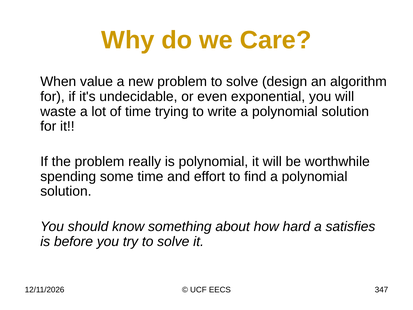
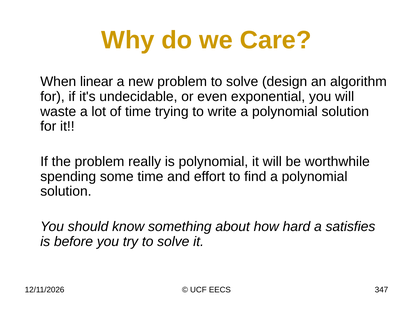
value: value -> linear
